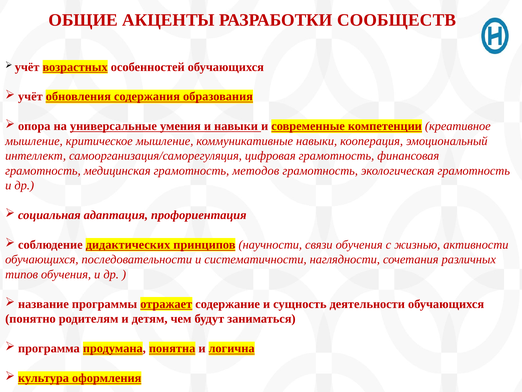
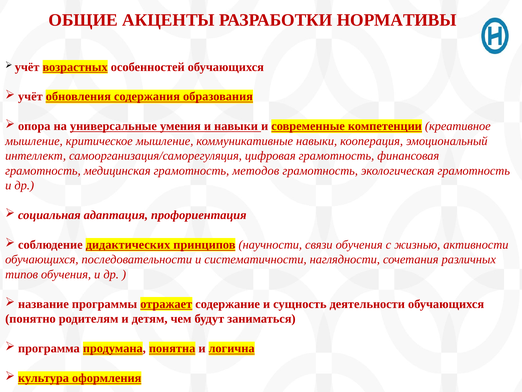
СООБЩЕСТВ: СООБЩЕСТВ -> НОРМАТИВЫ
